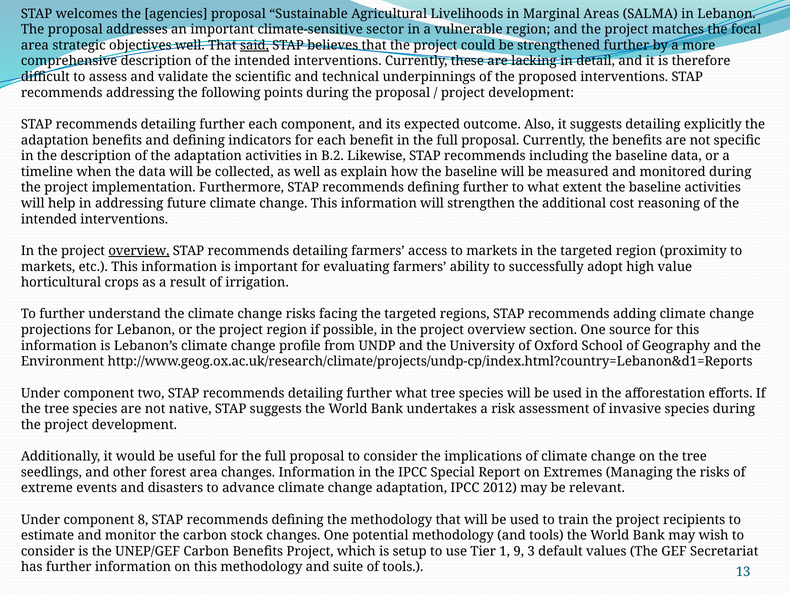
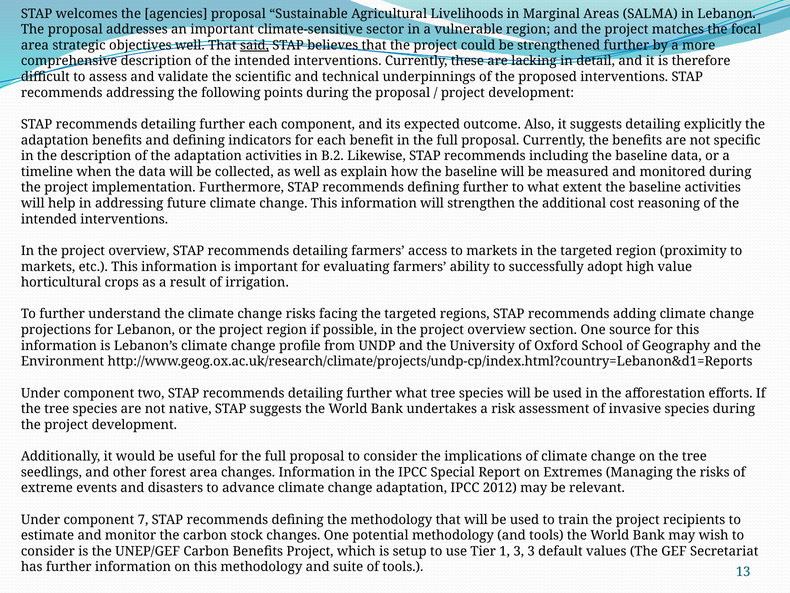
overview at (139, 251) underline: present -> none
8: 8 -> 7
1 9: 9 -> 3
